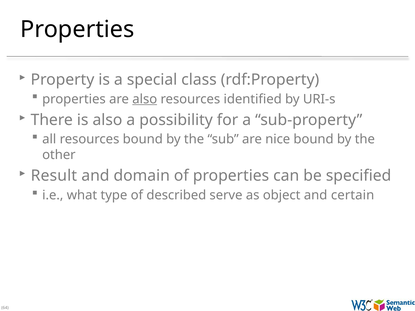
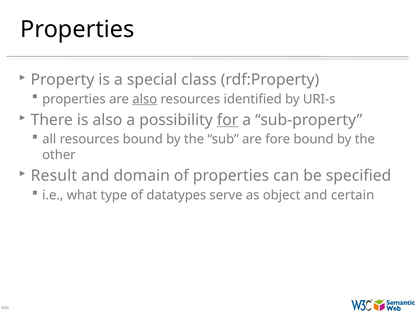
for underline: none -> present
nice: nice -> fore
described: described -> datatypes
